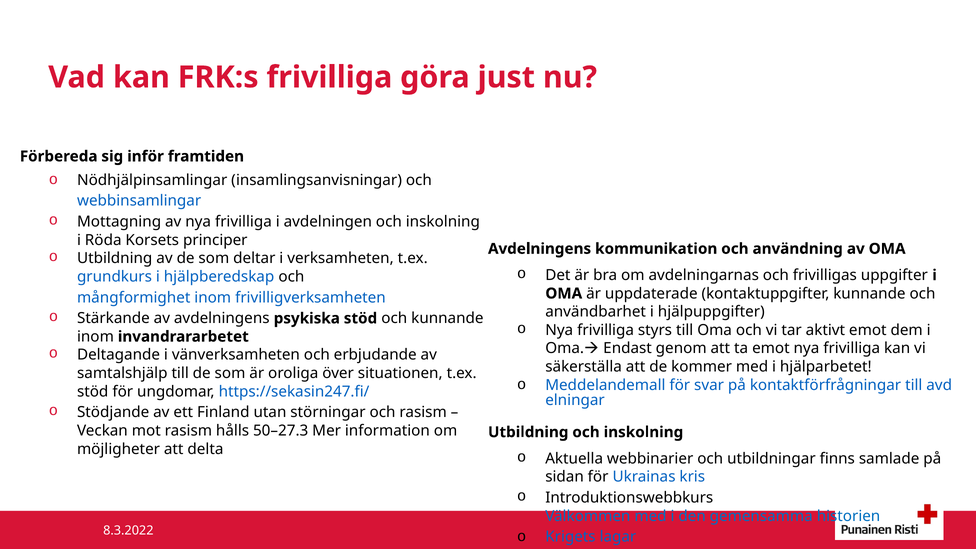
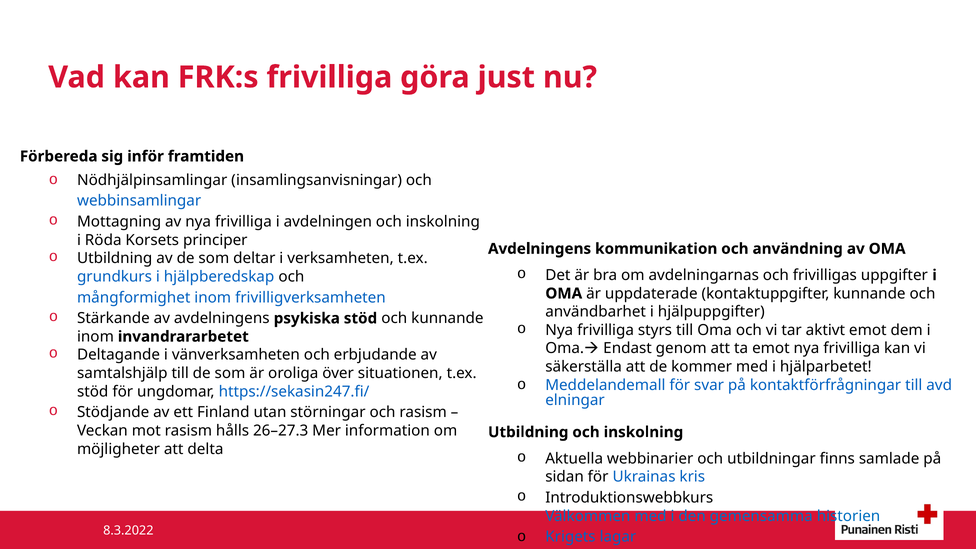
50–27.3: 50–27.3 -> 26–27.3
